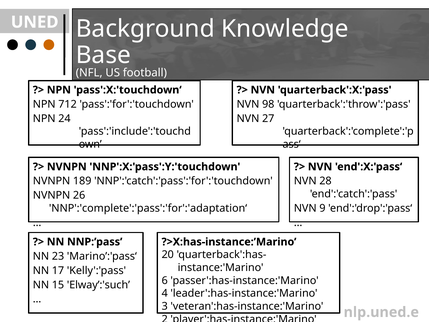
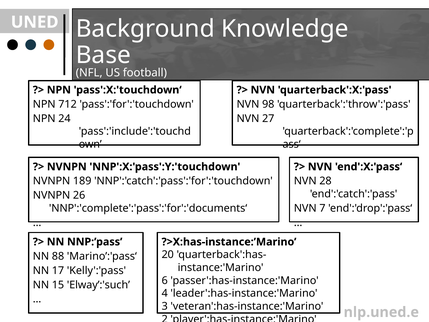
NNP':'complete':'pass':'for':'adaptation‘: NNP':'complete':'pass':'for':'adaptation‘ -> NNP':'complete':'pass':'for':'documents‘
9: 9 -> 7
23: 23 -> 88
